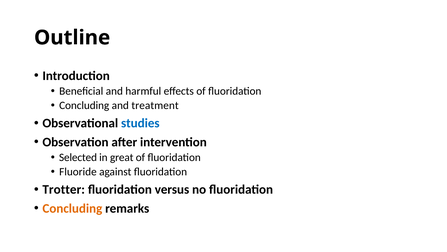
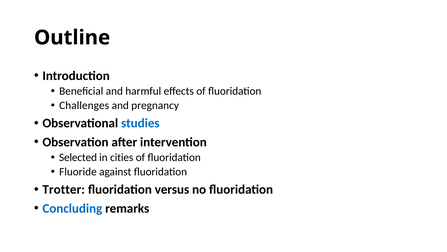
Concluding at (84, 105): Concluding -> Challenges
treatment: treatment -> pregnancy
great: great -> cities
Concluding at (72, 208) colour: orange -> blue
